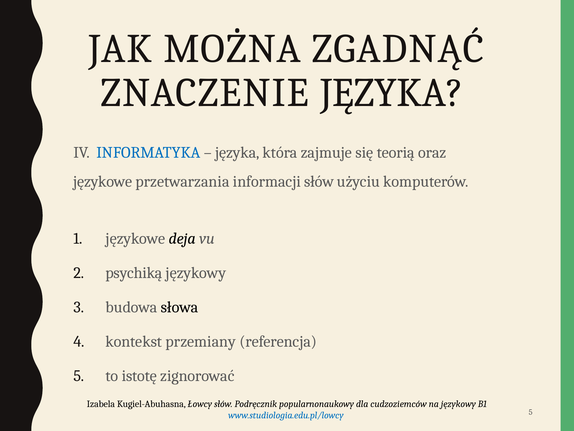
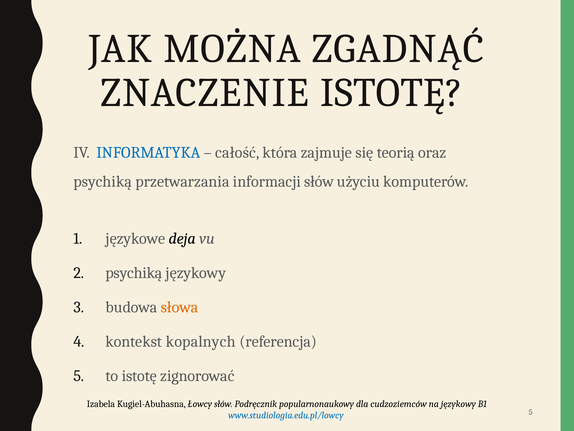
ZNACZENIE JĘZYKA: JĘZYKA -> ISTOTĘ
języka at (237, 152): języka -> całość
językowe at (103, 181): językowe -> psychiką
słowa colour: black -> orange
przemiany: przemiany -> kopalnych
